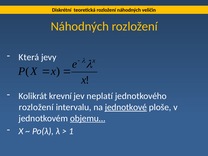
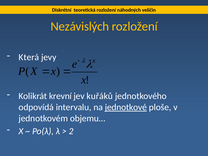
Náhodných at (80, 26): Náhodných -> Nezávislých
neplatí: neplatí -> kuřáků
rozložení at (36, 107): rozložení -> odpovídá
objemu… underline: present -> none
1: 1 -> 2
